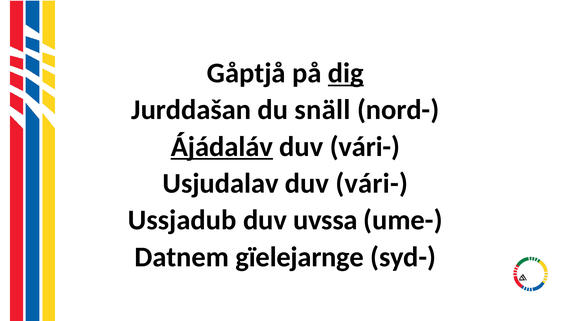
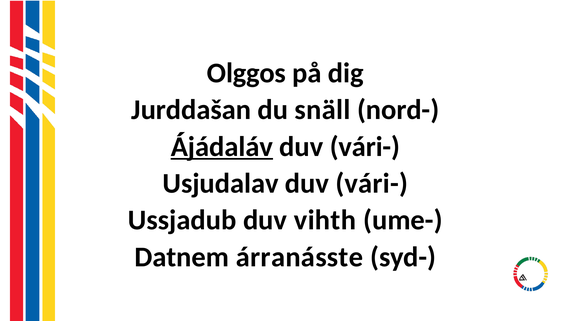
Gåptjå: Gåptjå -> Olggos
dig underline: present -> none
uvssa: uvssa -> vihth
gïelejarnge: gïelejarnge -> árranásste
